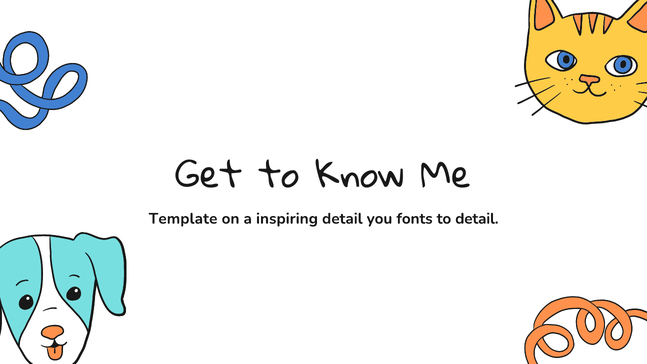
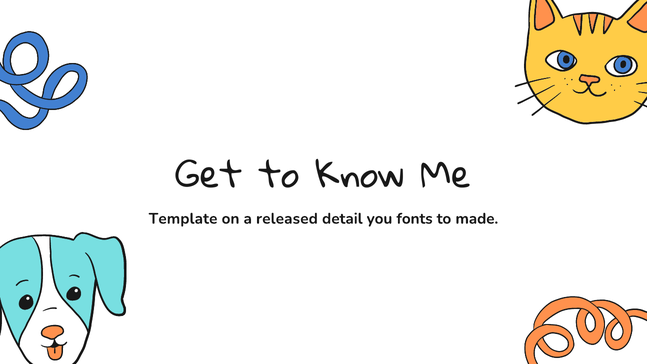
inspiring: inspiring -> released
to detail: detail -> made
